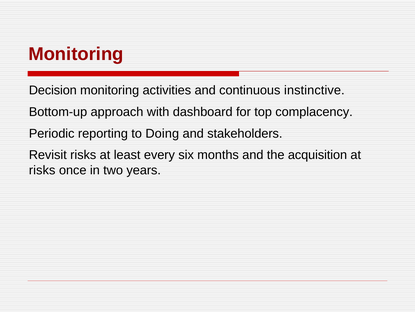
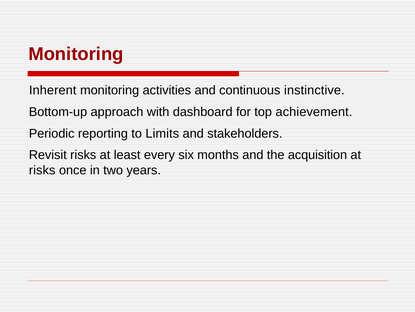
Decision: Decision -> Inherent
complacency: complacency -> achievement
Doing: Doing -> Limits
